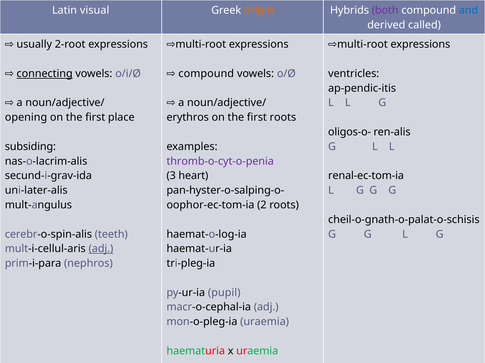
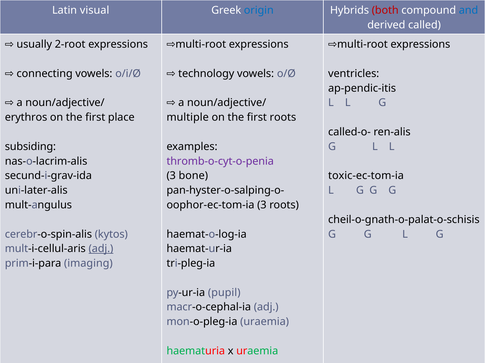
origin colour: orange -> blue
both colour: purple -> red
connecting underline: present -> none
compound at (206, 74): compound -> technology
opening: opening -> erythros
erythros: erythros -> multiple
oligos-o-: oligos-o- -> called-o-
heart: heart -> bone
renal-ec-tom-ia: renal-ec-tom-ia -> toxic-ec-tom-ia
2 at (262, 205): 2 -> 3
teeth: teeth -> kytos
nephros: nephros -> imaging
